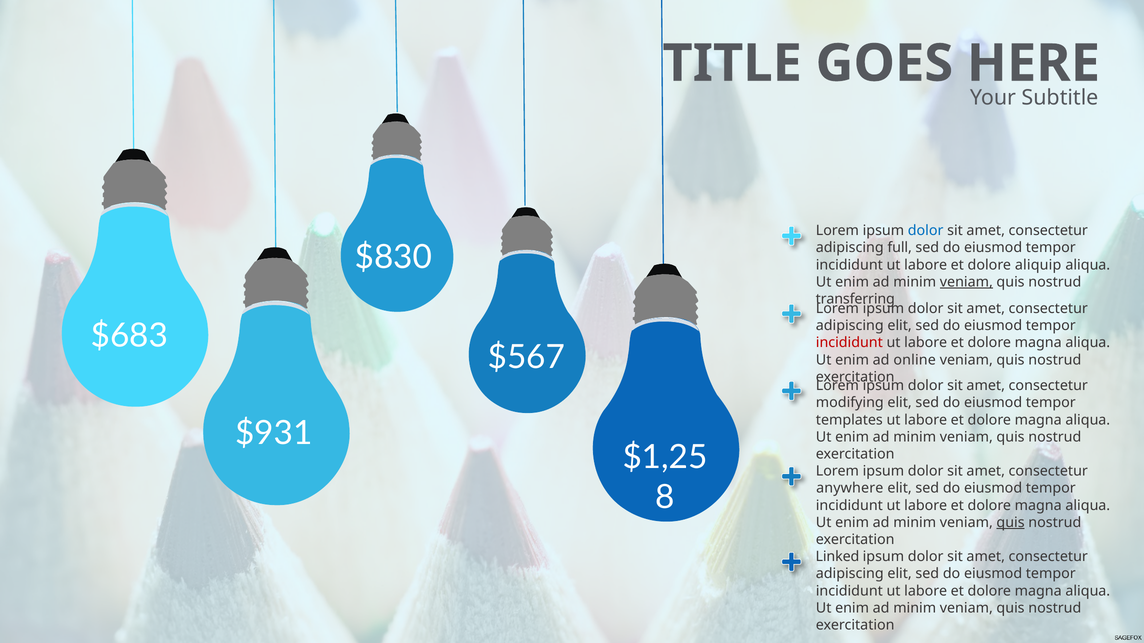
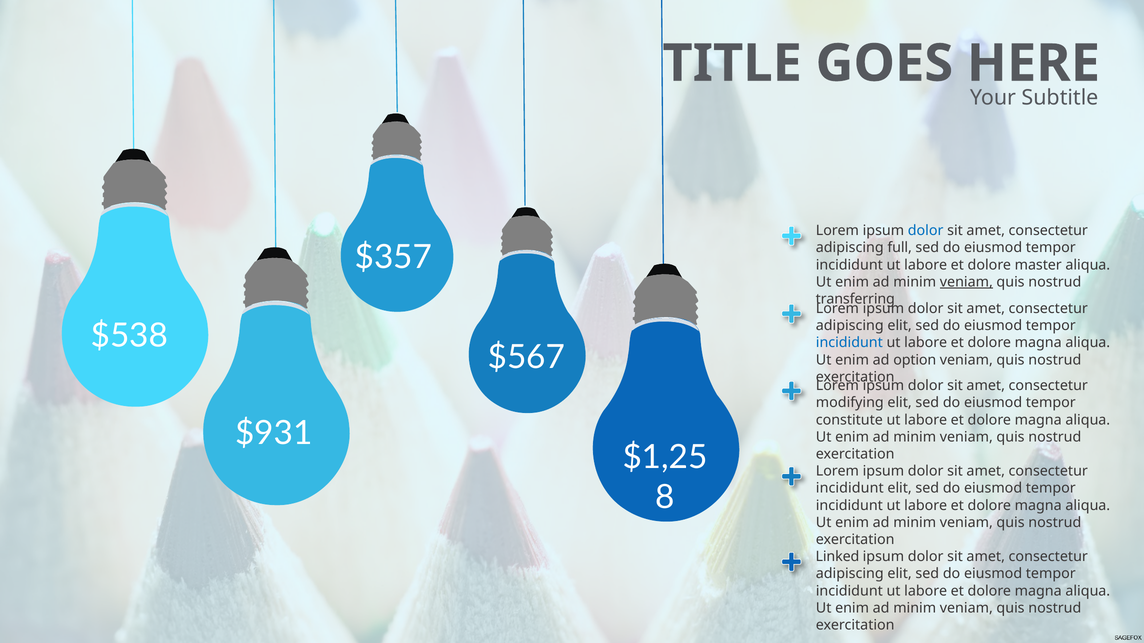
$830: $830 -> $357
aliquip: aliquip -> master
$683: $683 -> $538
incididunt at (849, 343) colour: red -> blue
online: online -> option
templates: templates -> constitute
anywhere at (850, 489): anywhere -> incididunt
quis at (1011, 523) underline: present -> none
